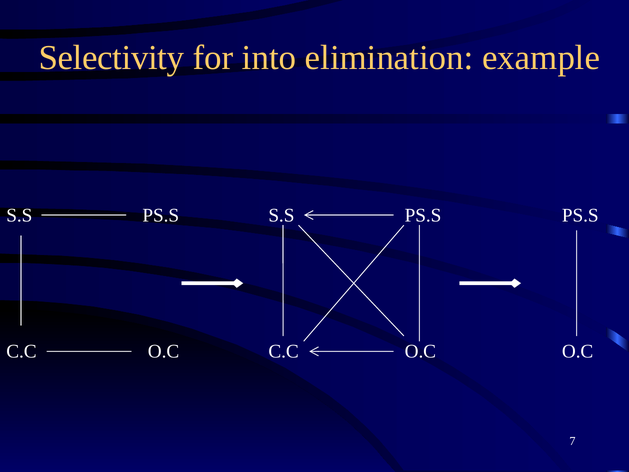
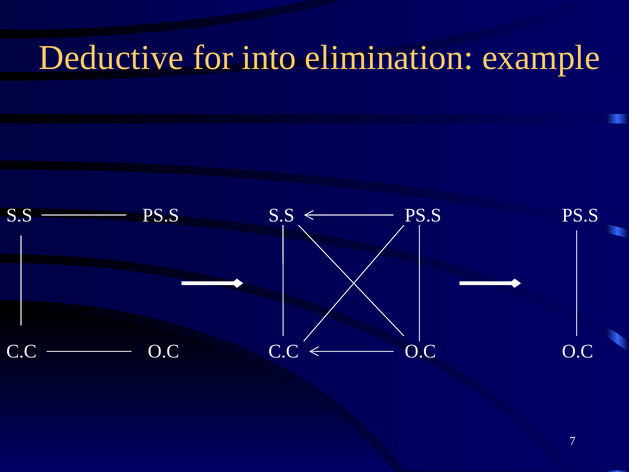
Selectivity: Selectivity -> Deductive
